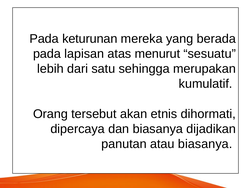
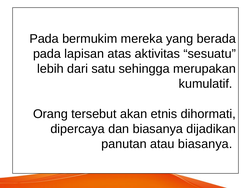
keturunan: keturunan -> bermukim
menurut: menurut -> aktivitas
